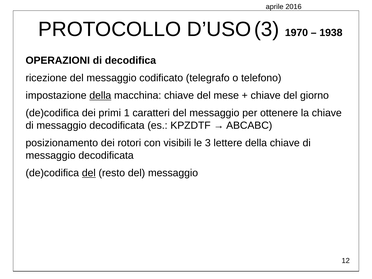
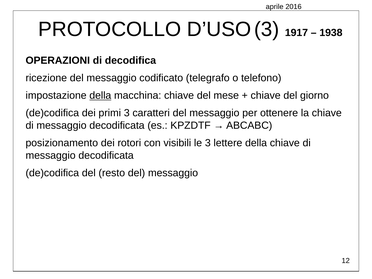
1970: 1970 -> 1917
primi 1: 1 -> 3
del at (89, 173) underline: present -> none
